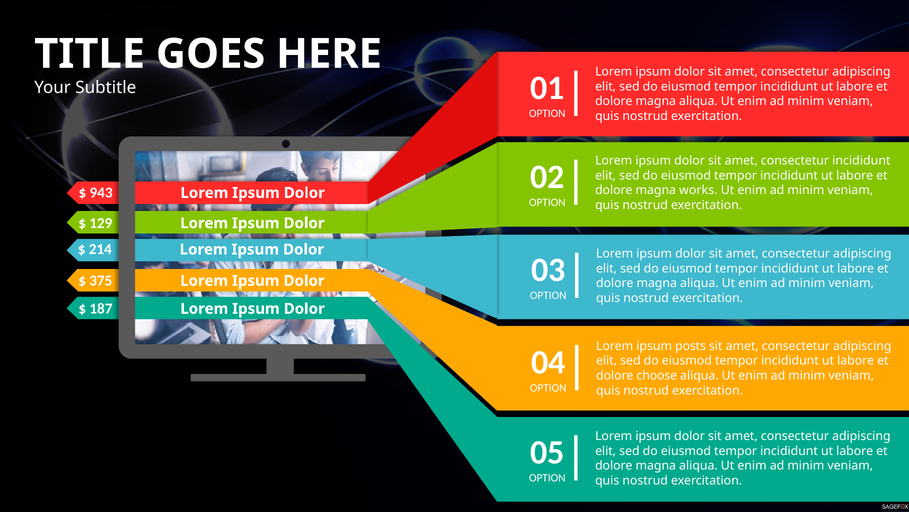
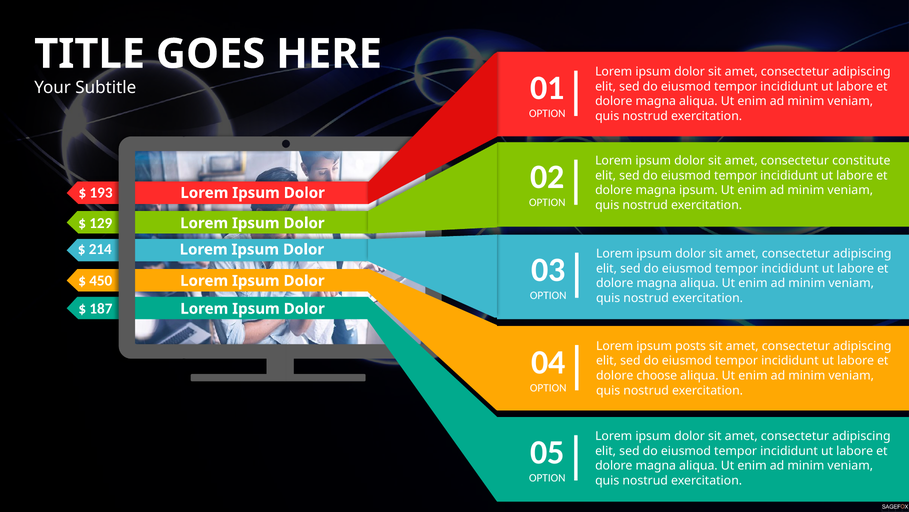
consectetur incididunt: incididunt -> constitute
943: 943 -> 193
magna works: works -> ipsum
375: 375 -> 450
